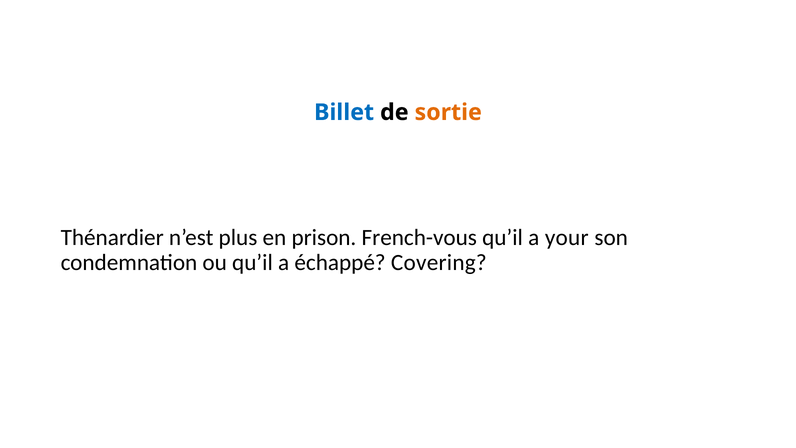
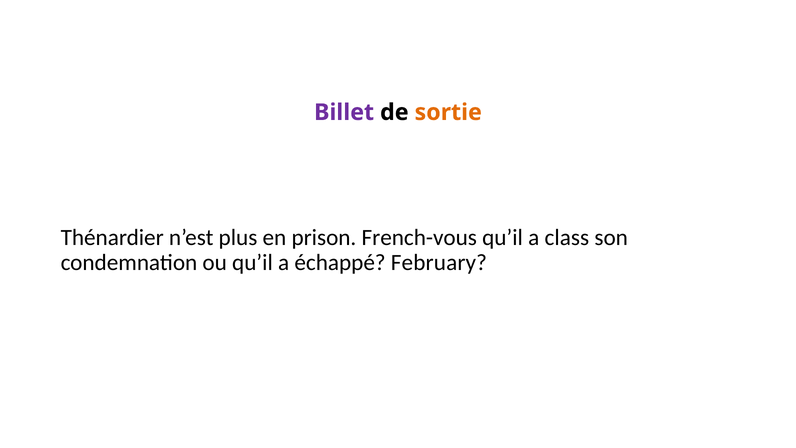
Billet colour: blue -> purple
your: your -> class
Covering: Covering -> February
